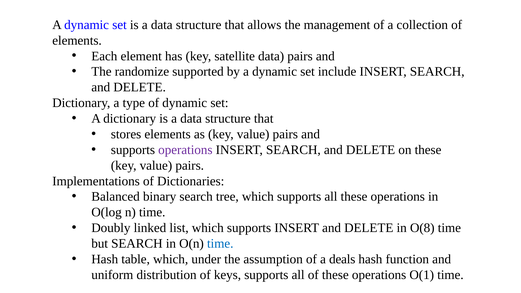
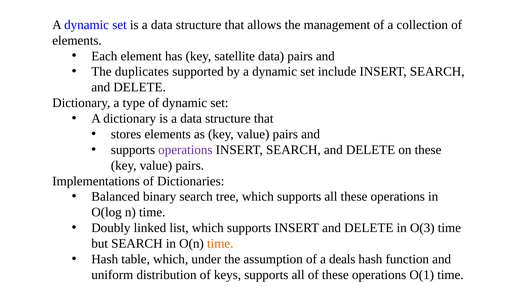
randomize: randomize -> duplicates
O(8: O(8 -> O(3
time at (220, 244) colour: blue -> orange
